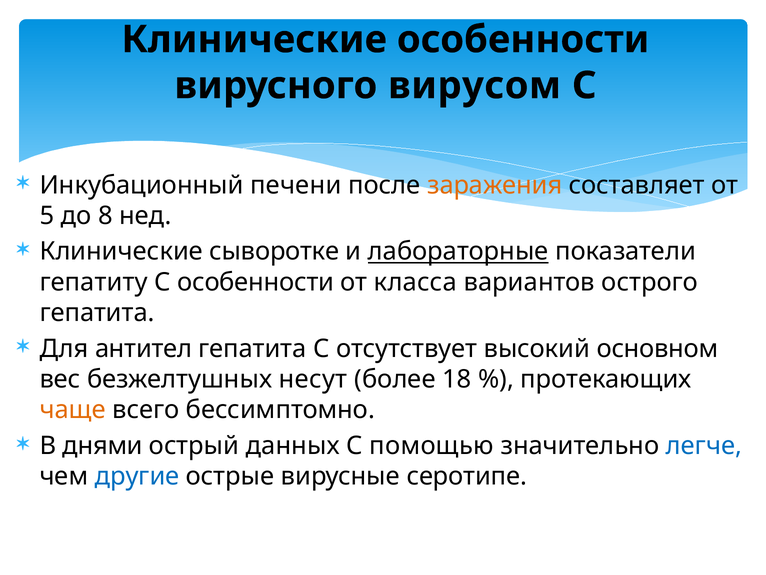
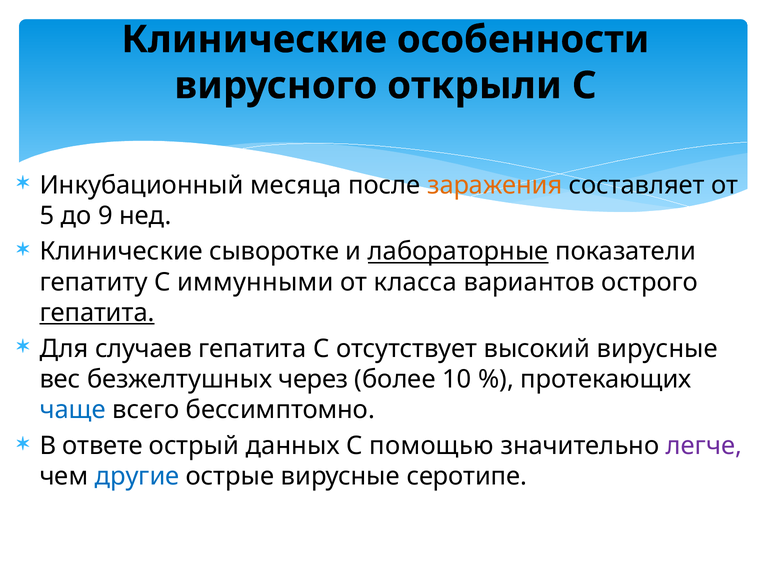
вирусом: вирусом -> открыли
печени: печени -> месяца
8: 8 -> 9
С особенности: особенности -> иммунными
гепатита at (97, 313) underline: none -> present
антител: антител -> случаев
высокий основном: основном -> вирусные
несут: несут -> через
18: 18 -> 10
чаще colour: orange -> blue
днями: днями -> ответе
легче colour: blue -> purple
